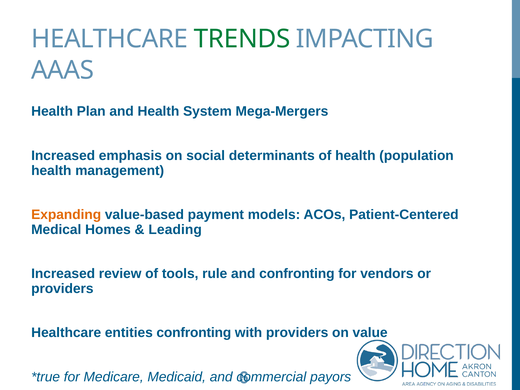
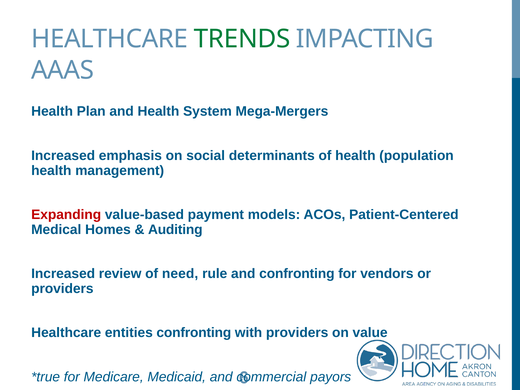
Expanding colour: orange -> red
Leading: Leading -> Auditing
tools: tools -> need
